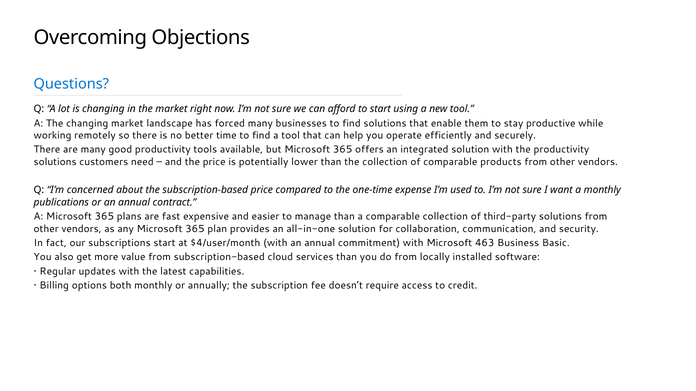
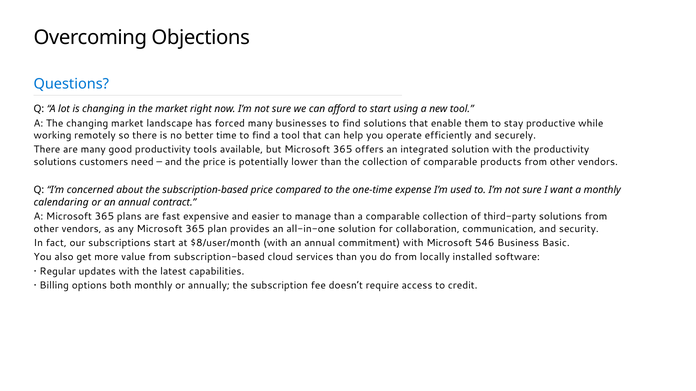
publications: publications -> calendaring
$4/user/month: $4/user/month -> $8/user/month
463: 463 -> 546
